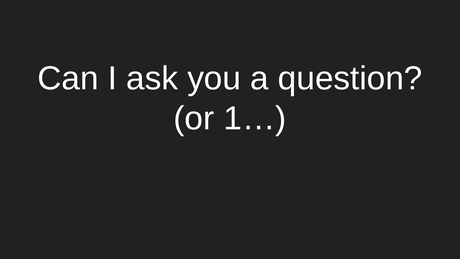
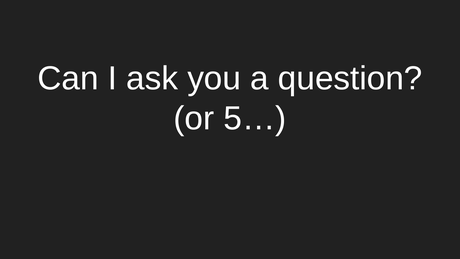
1…: 1… -> 5…
